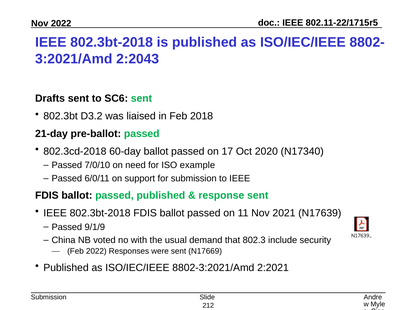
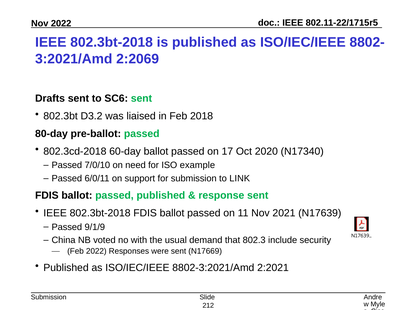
2:2043: 2:2043 -> 2:2069
21-day: 21-day -> 80-day
to IEEE: IEEE -> LINK
